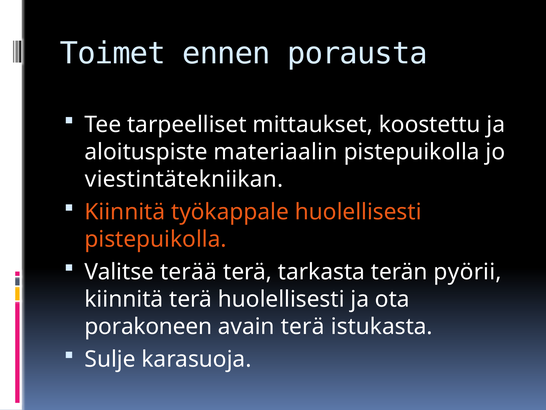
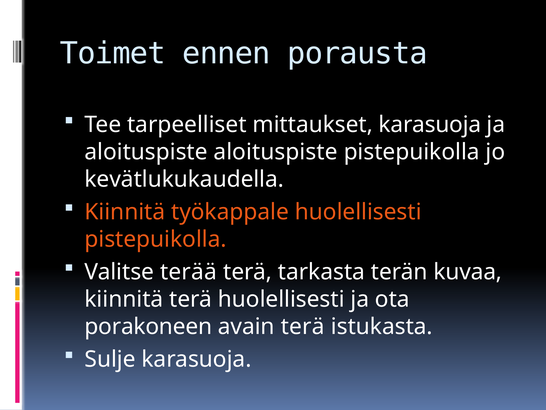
mittaukset koostettu: koostettu -> karasuoja
aloituspiste materiaalin: materiaalin -> aloituspiste
viestintätekniikan: viestintätekniikan -> kevätlukukaudella
pyörii: pyörii -> kuvaa
